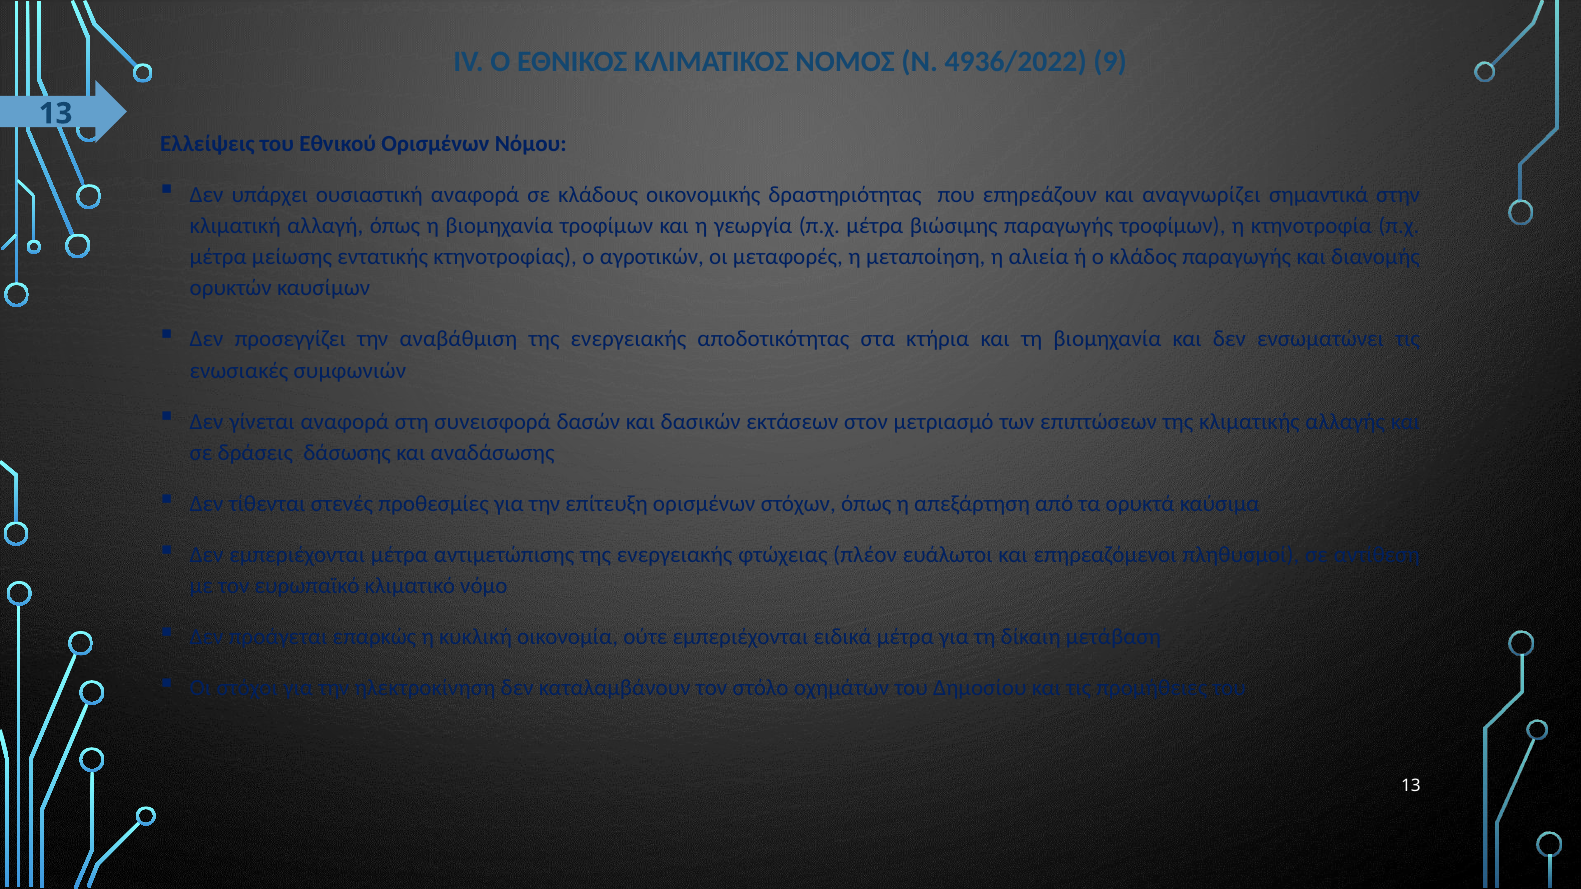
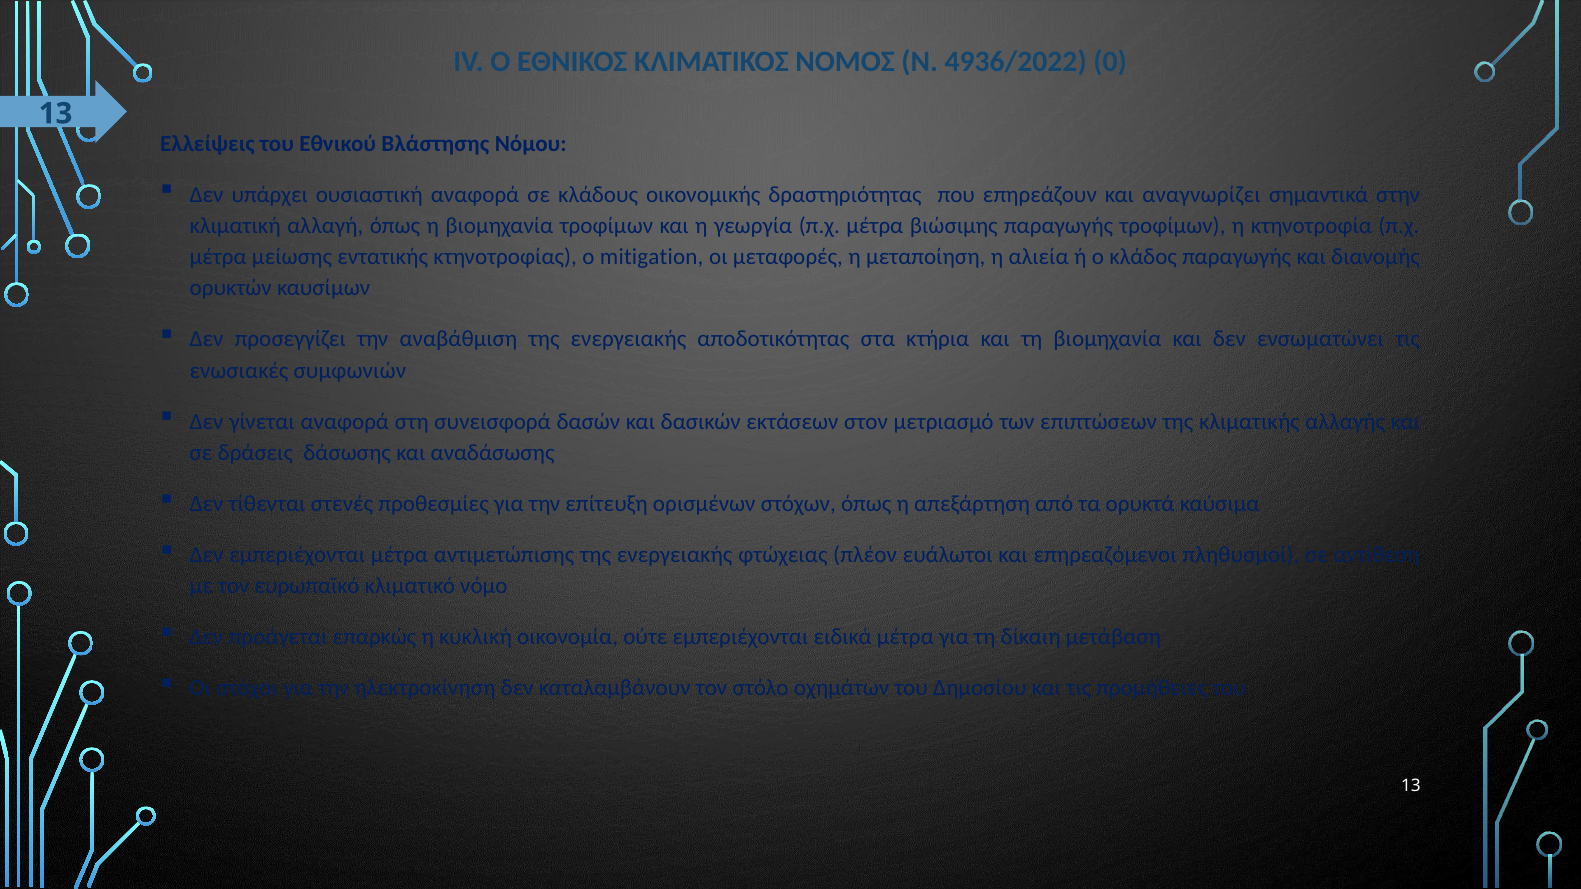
9: 9 -> 0
Εθνικού Ορισμένων: Ορισμένων -> Βλάστησης
αγροτικών: αγροτικών -> mitigation
